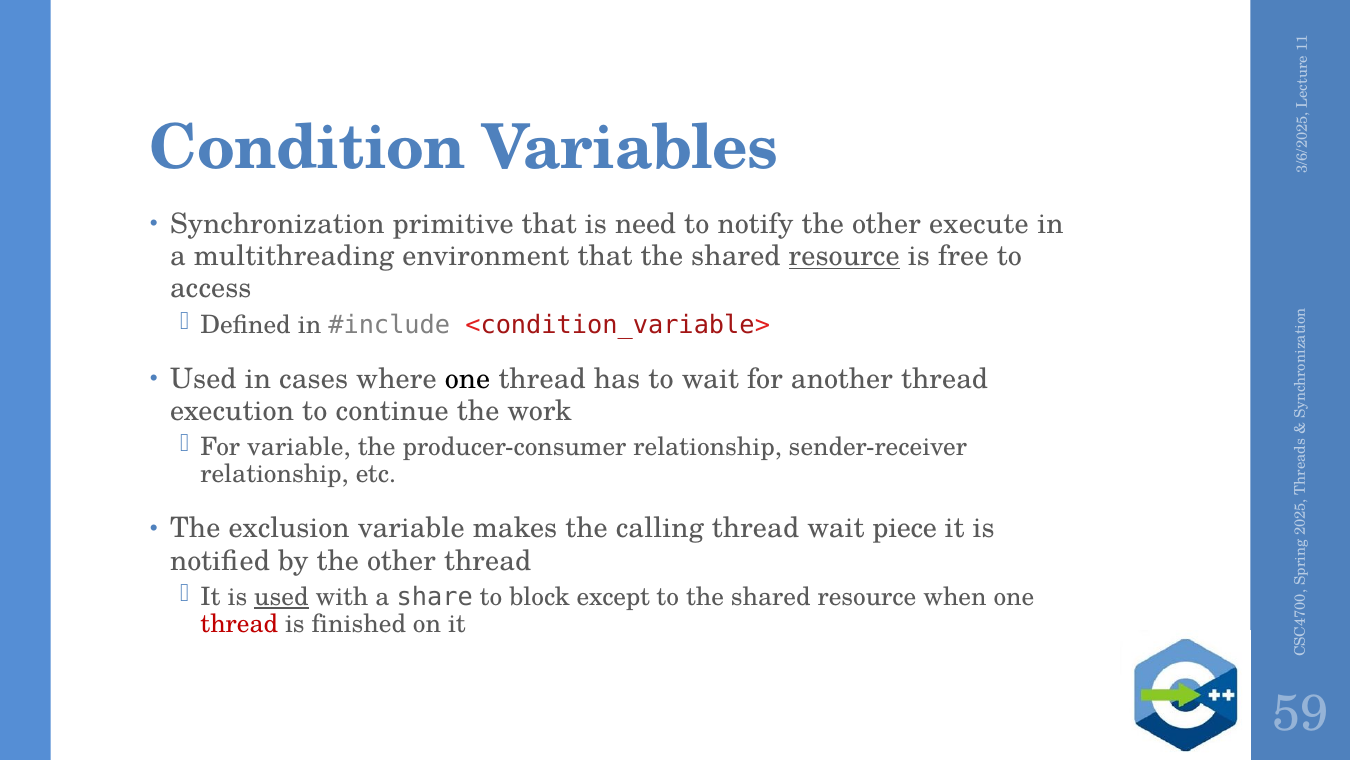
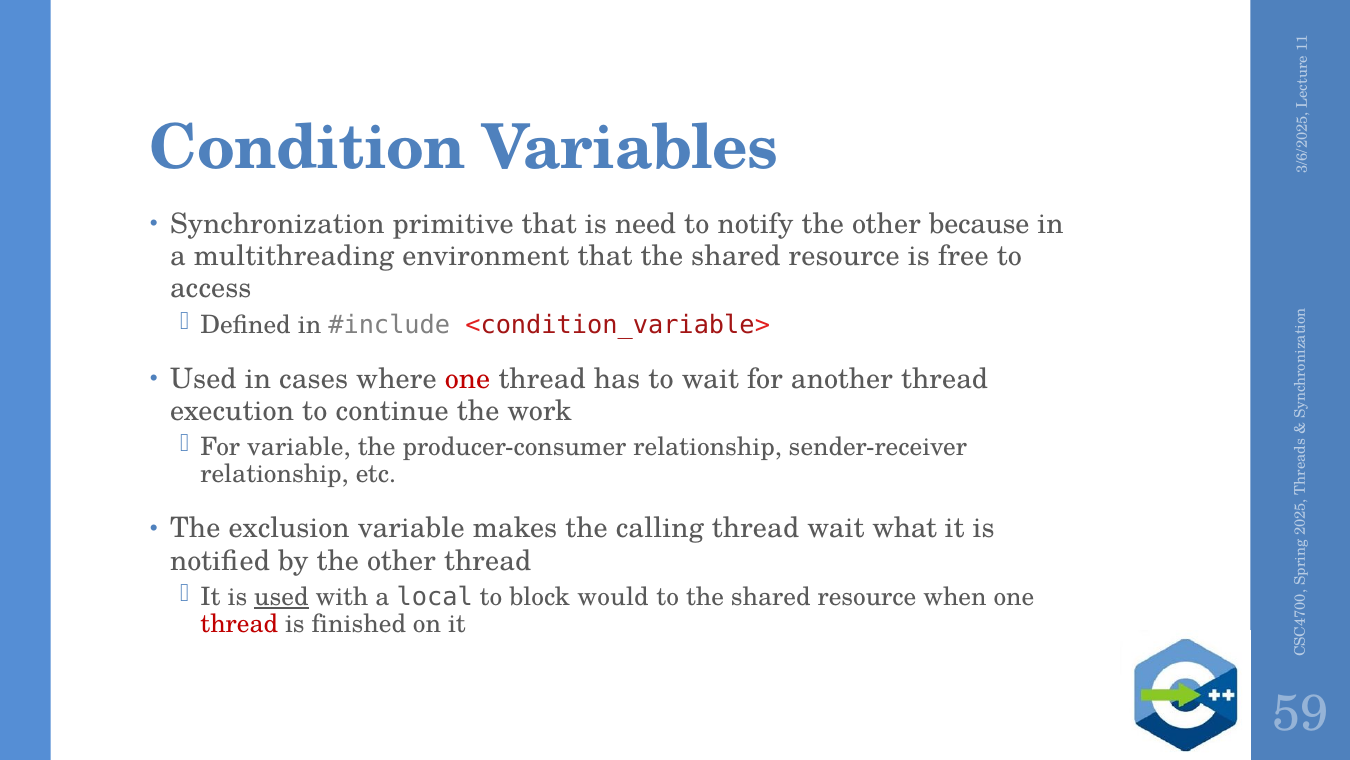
execute: execute -> because
resource at (844, 256) underline: present -> none
one at (468, 378) colour: black -> red
piece: piece -> what
share: share -> local
except: except -> would
